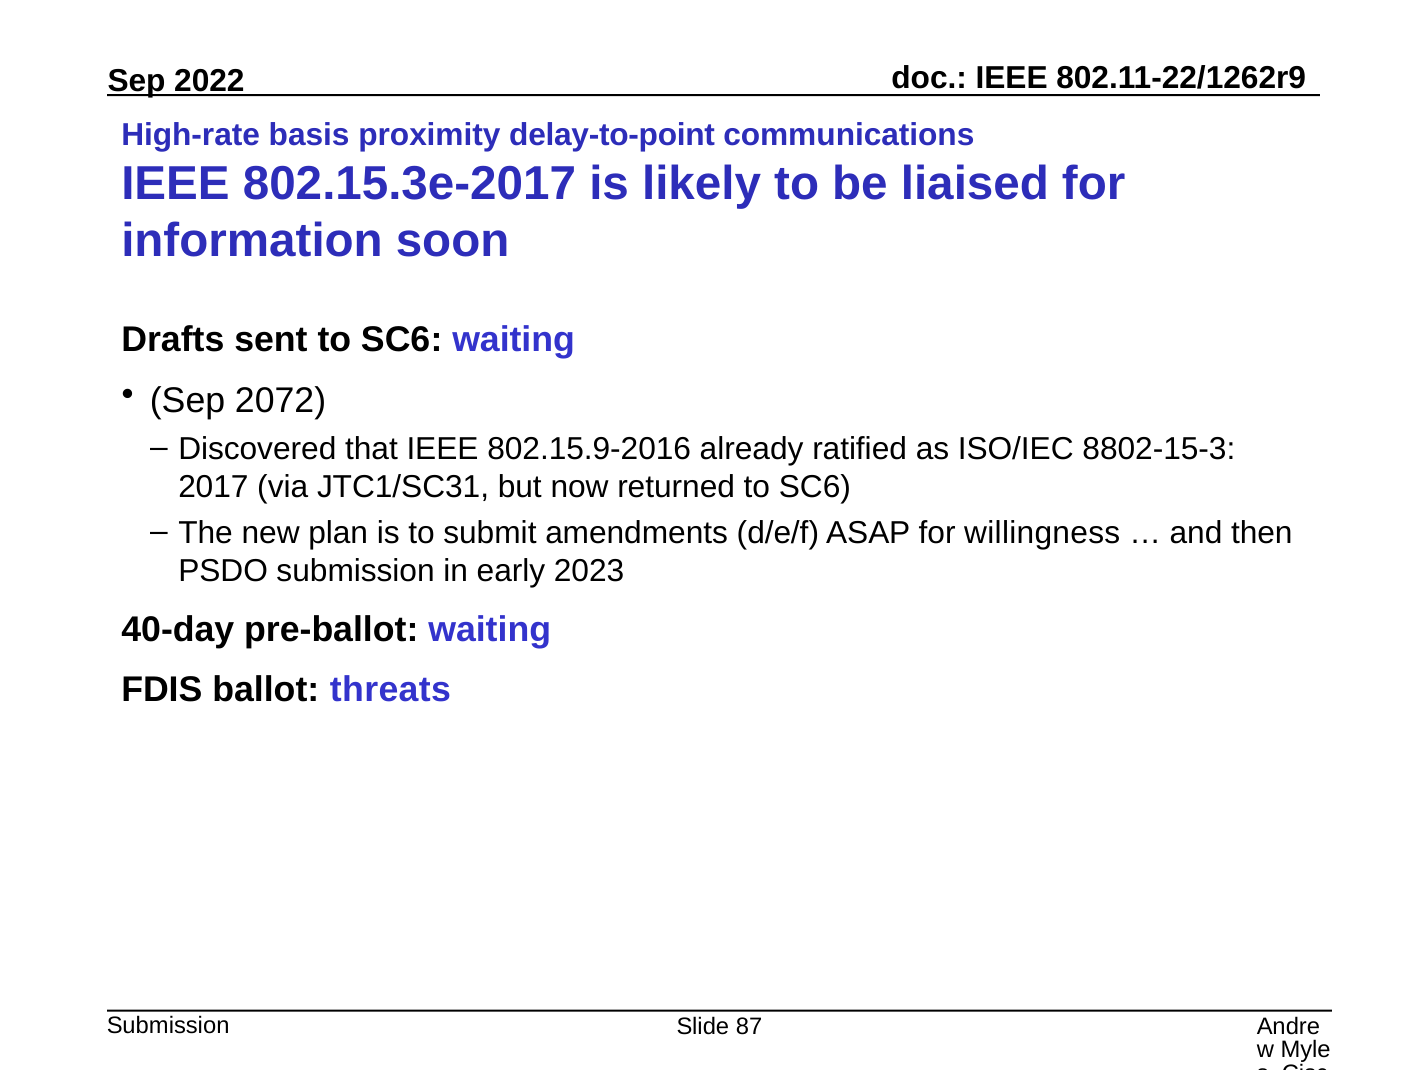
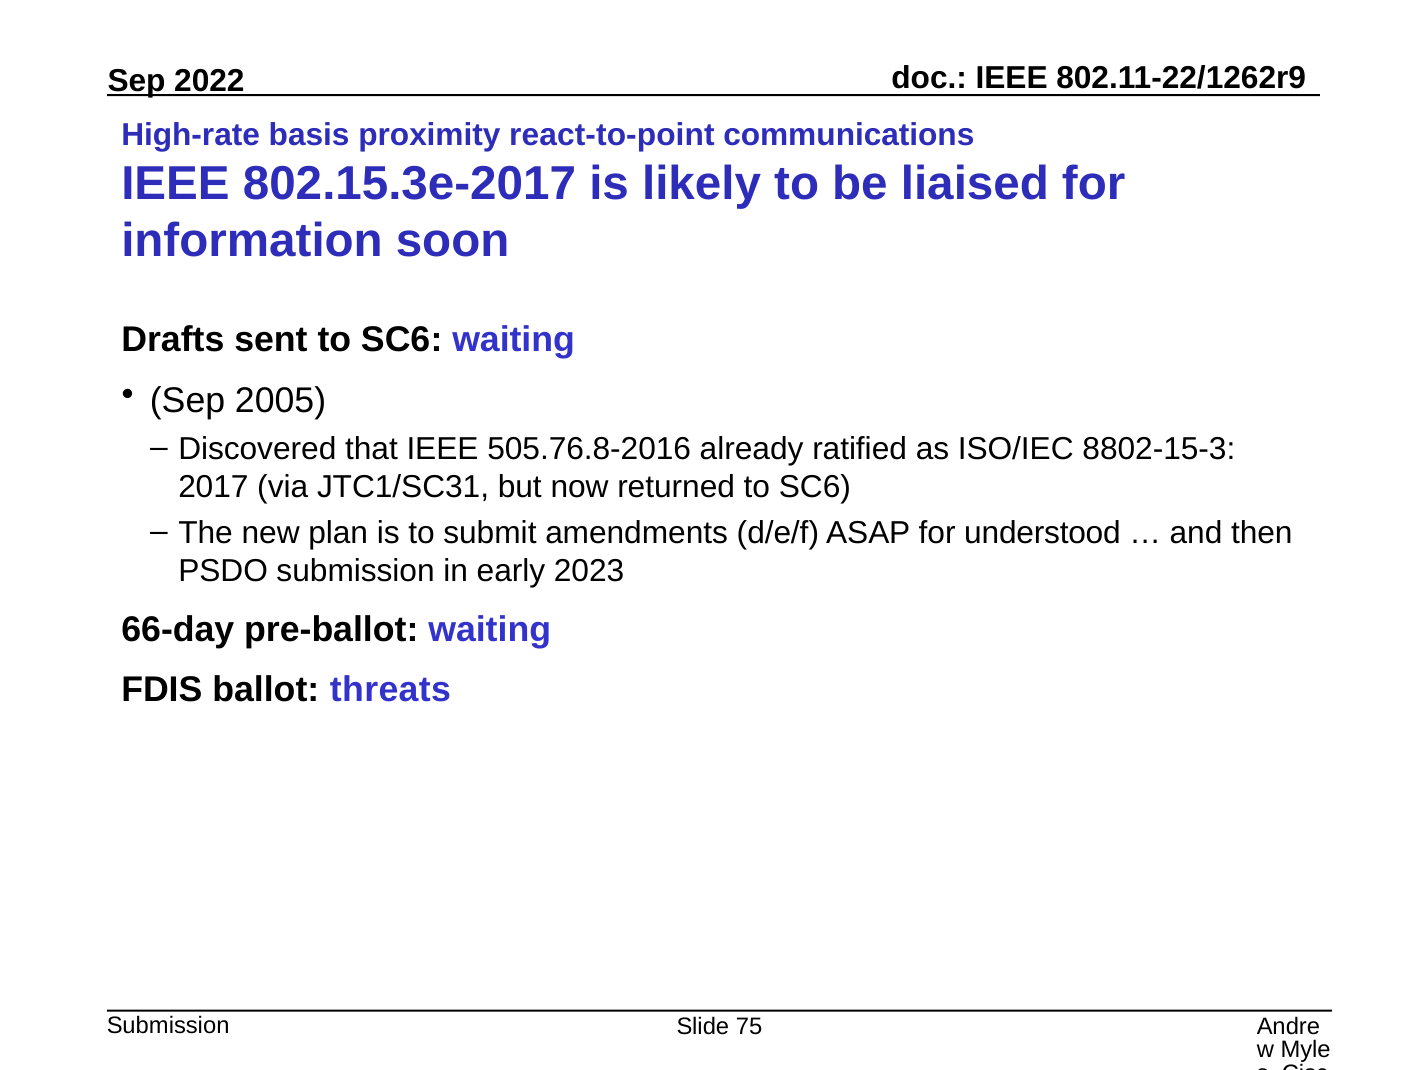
delay-to-point: delay-to-point -> react-to-point
2072: 2072 -> 2005
802.15.9-2016: 802.15.9-2016 -> 505.76.8-2016
willingness: willingness -> understood
40-day: 40-day -> 66-day
87: 87 -> 75
